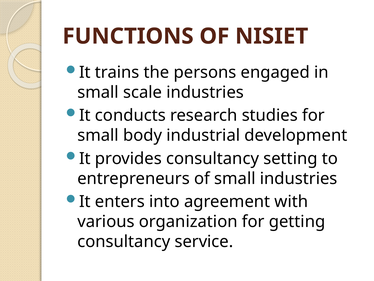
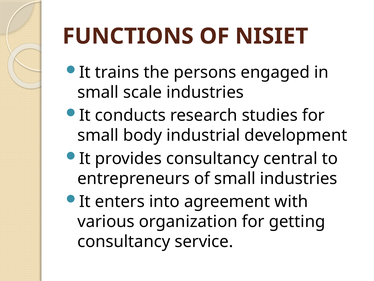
setting: setting -> central
